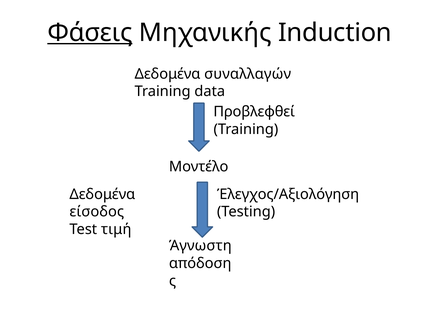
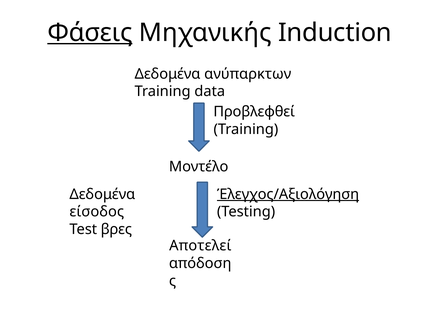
συναλλαγών: συναλλαγών -> ανύπαρκτων
Έλεγχος/Αξιολόγηση underline: none -> present
τιμή: τιμή -> βρες
Άγνωστη: Άγνωστη -> Αποτελεί
